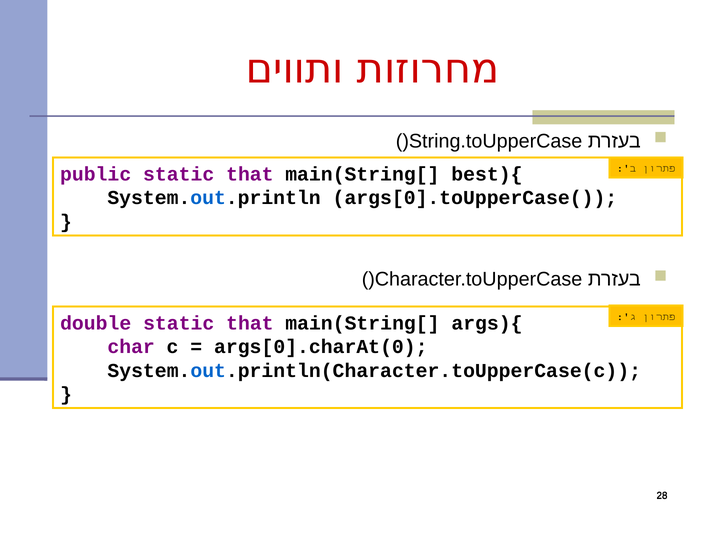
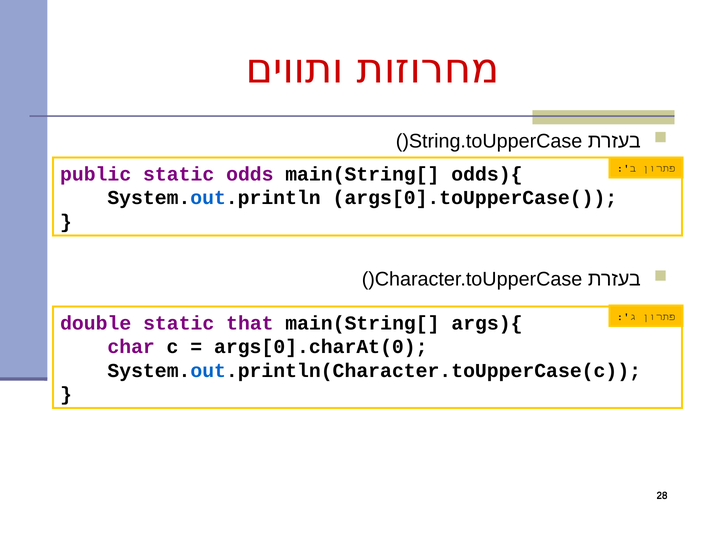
public static that: that -> odds
best){: best){ -> odds){
